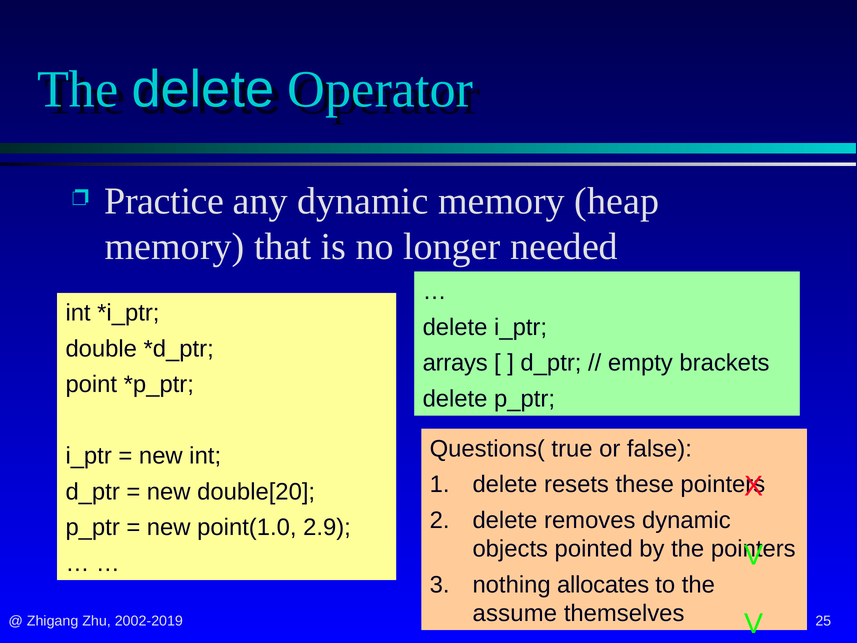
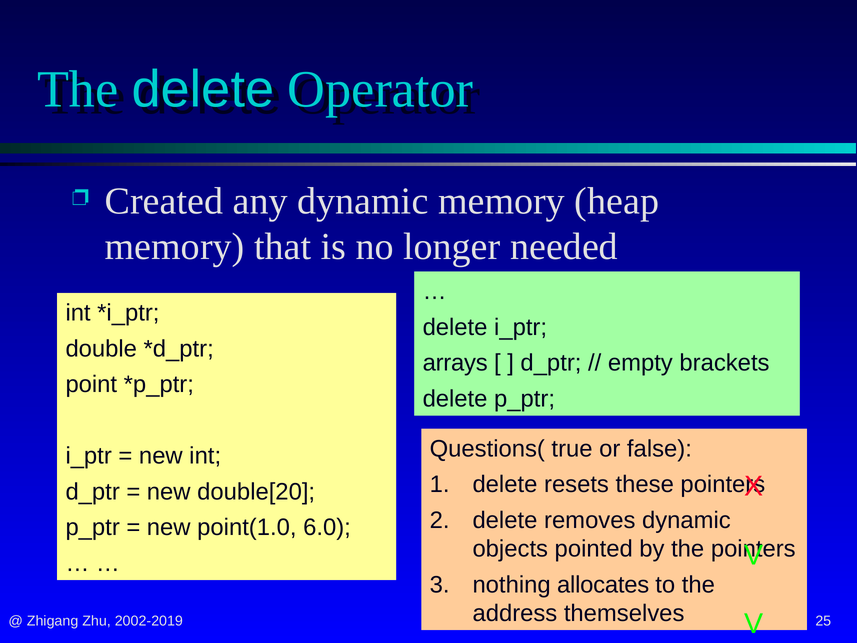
Practice: Practice -> Created
2.9: 2.9 -> 6.0
assume: assume -> address
